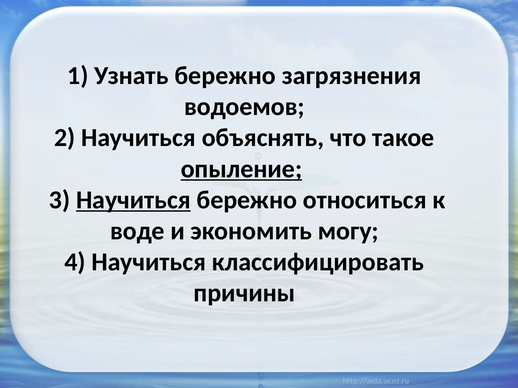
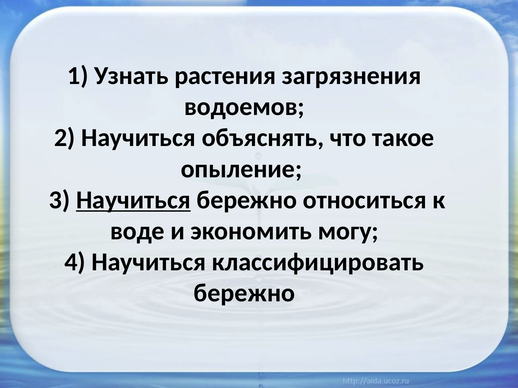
Узнать бережно: бережно -> растения
опыление underline: present -> none
причины at (244, 293): причины -> бережно
